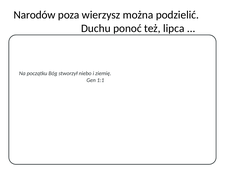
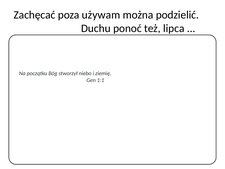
Narodów: Narodów -> Zachęcać
wierzysz: wierzysz -> używam
